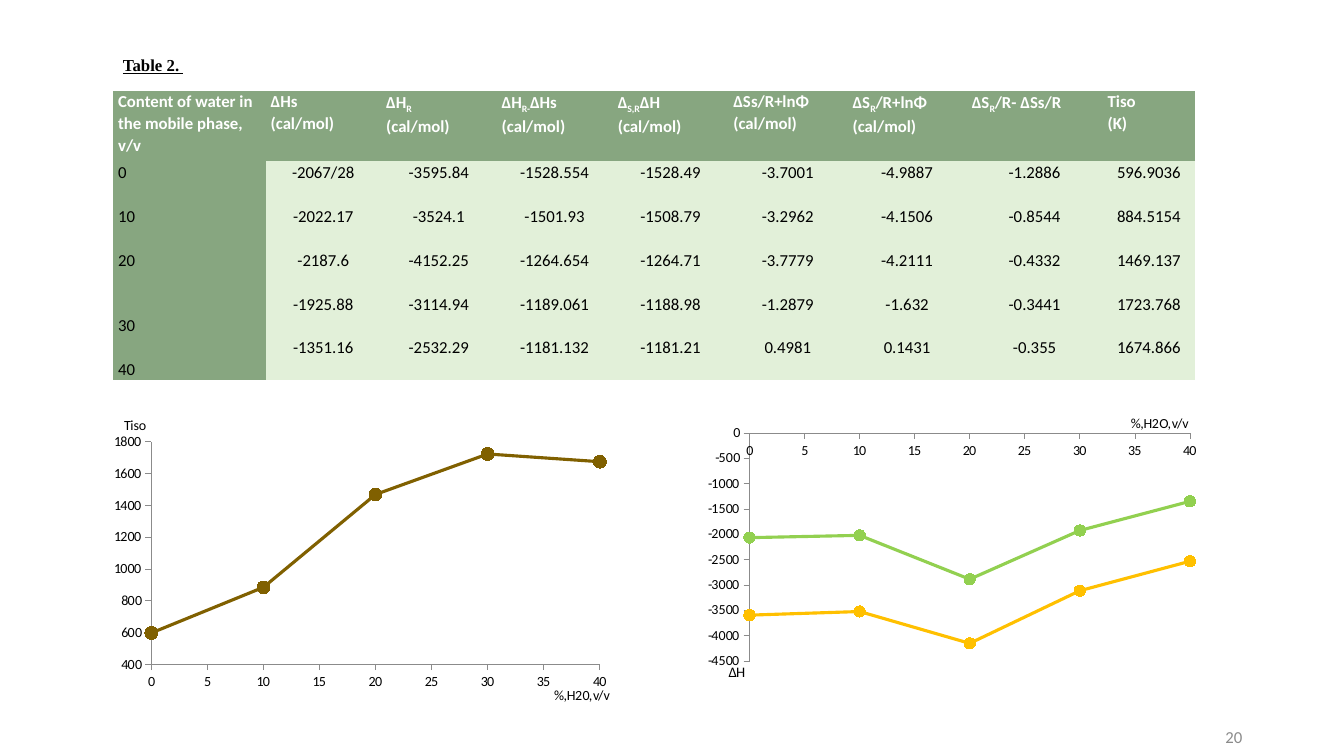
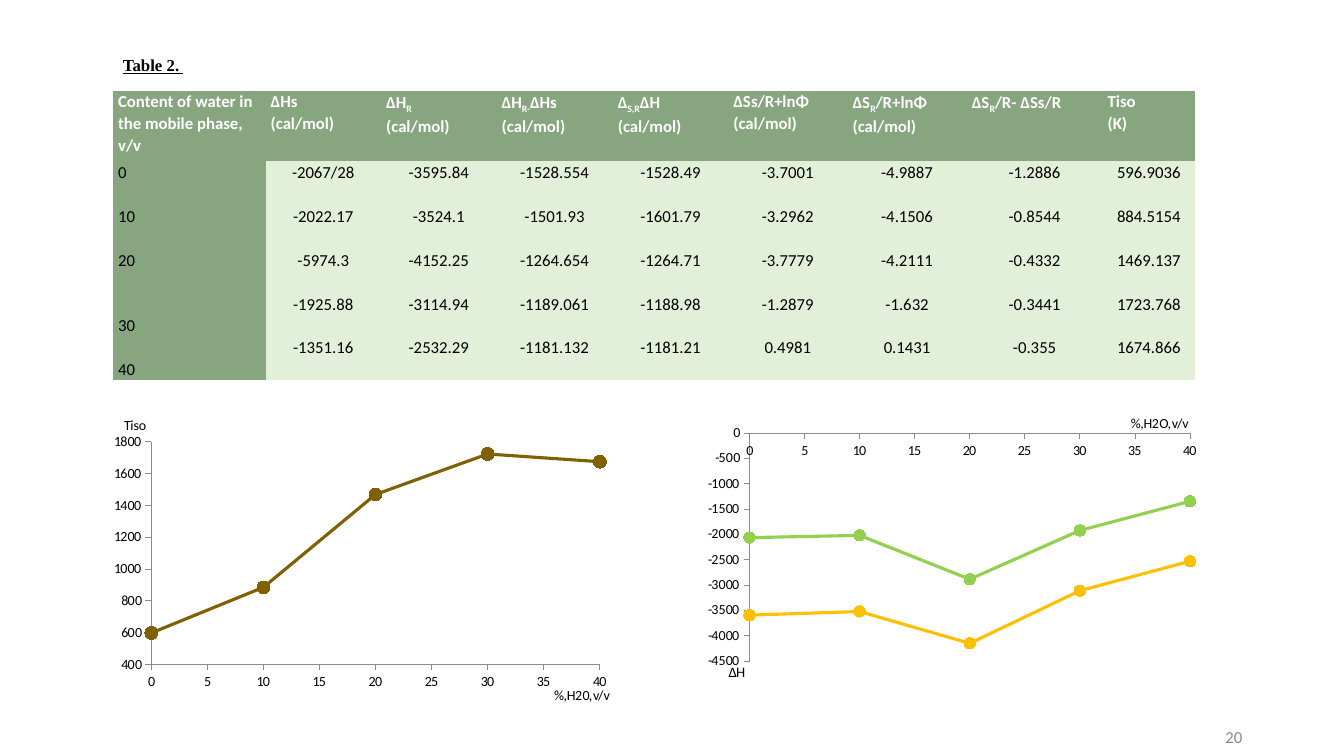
-1508.79: -1508.79 -> -1601.79
-2187.6: -2187.6 -> -5974.3
